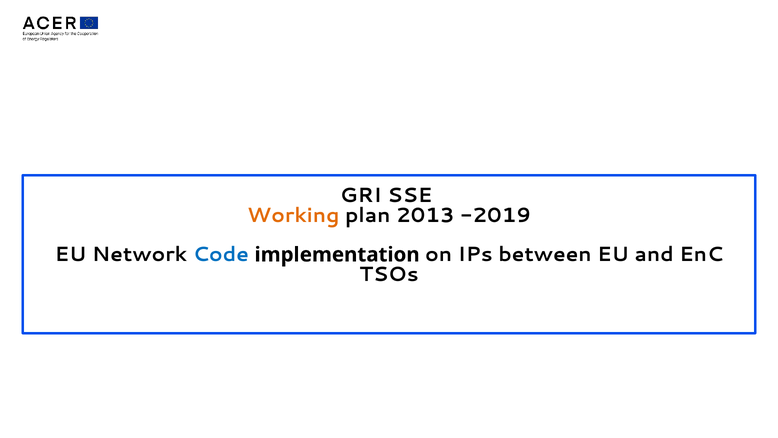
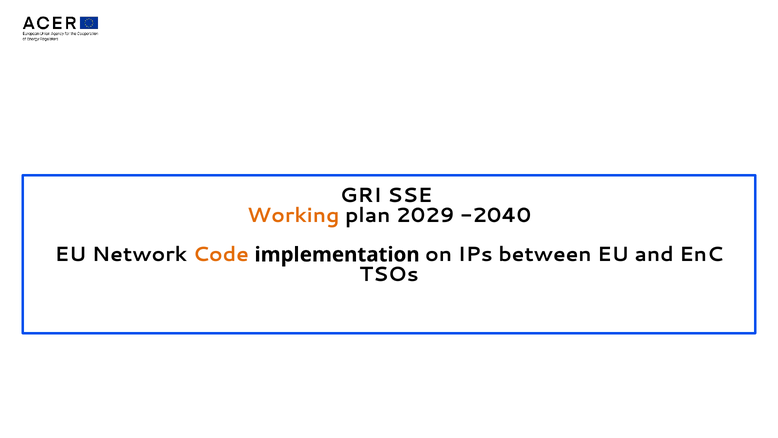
2013: 2013 -> 2029
2019: 2019 -> 2040
Code colour: blue -> orange
